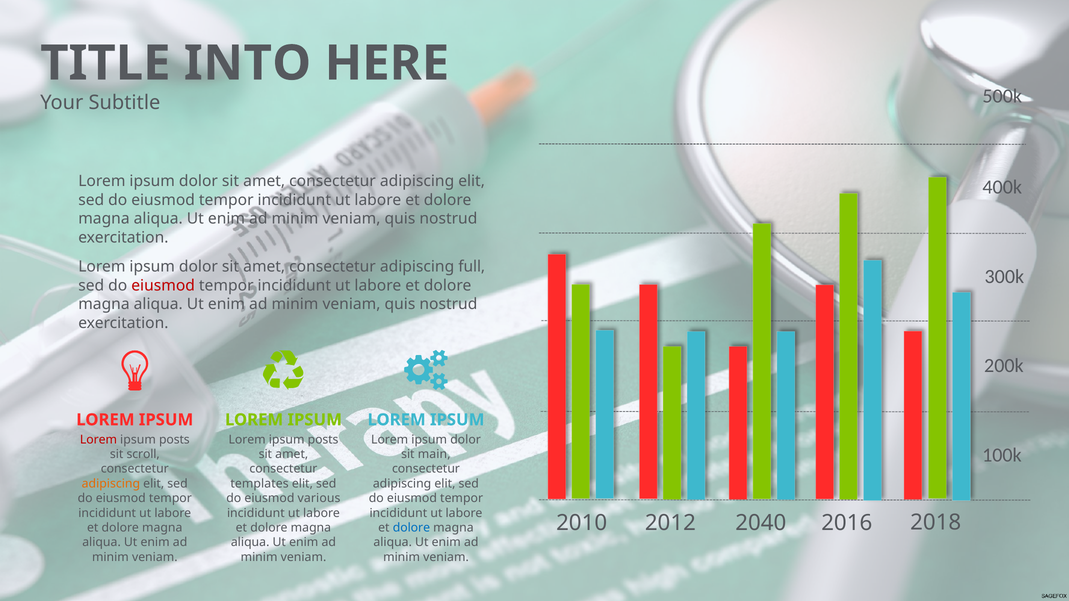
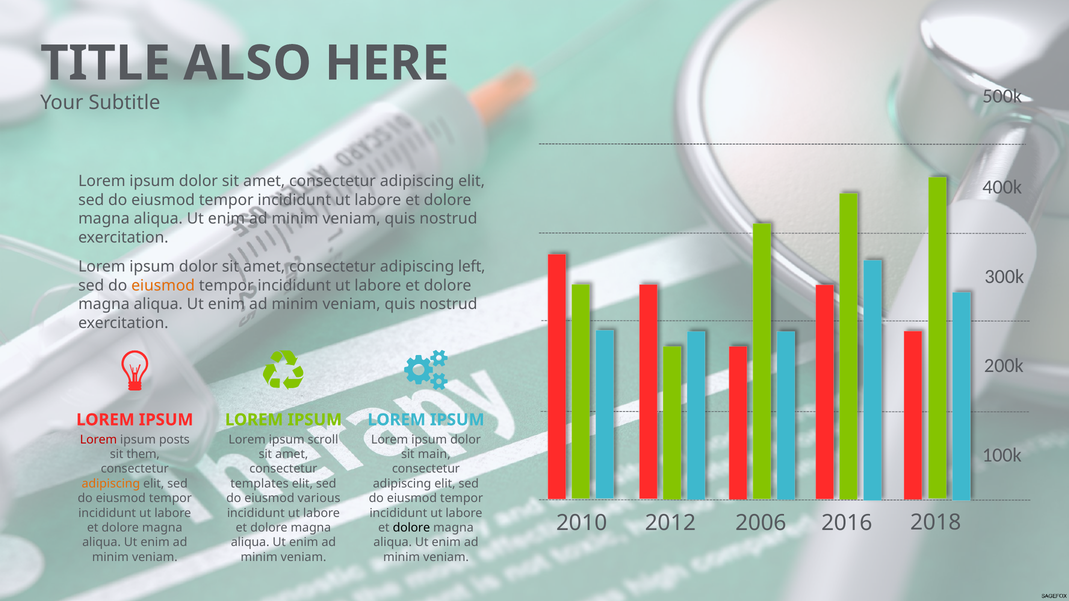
INTO: INTO -> ALSO
full: full -> left
eiusmod at (163, 286) colour: red -> orange
posts at (323, 440): posts -> scroll
scroll: scroll -> them
2040: 2040 -> 2006
dolore at (411, 528) colour: blue -> black
